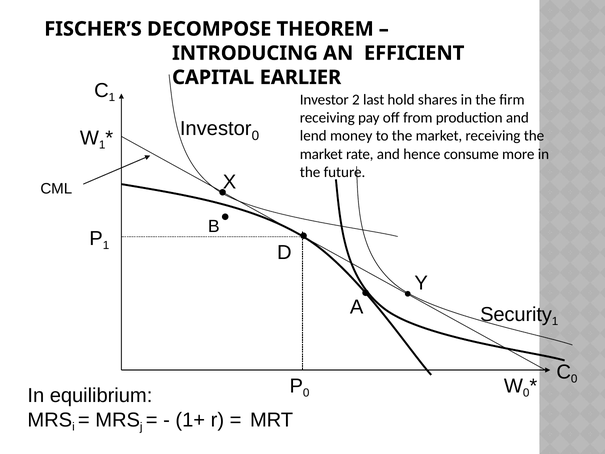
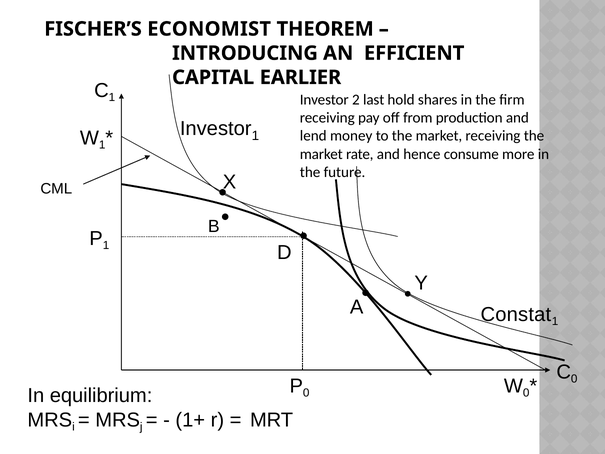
DECOMPOSE: DECOMPOSE -> ECONOMIST
Investor 0: 0 -> 1
Security: Security -> Constat
